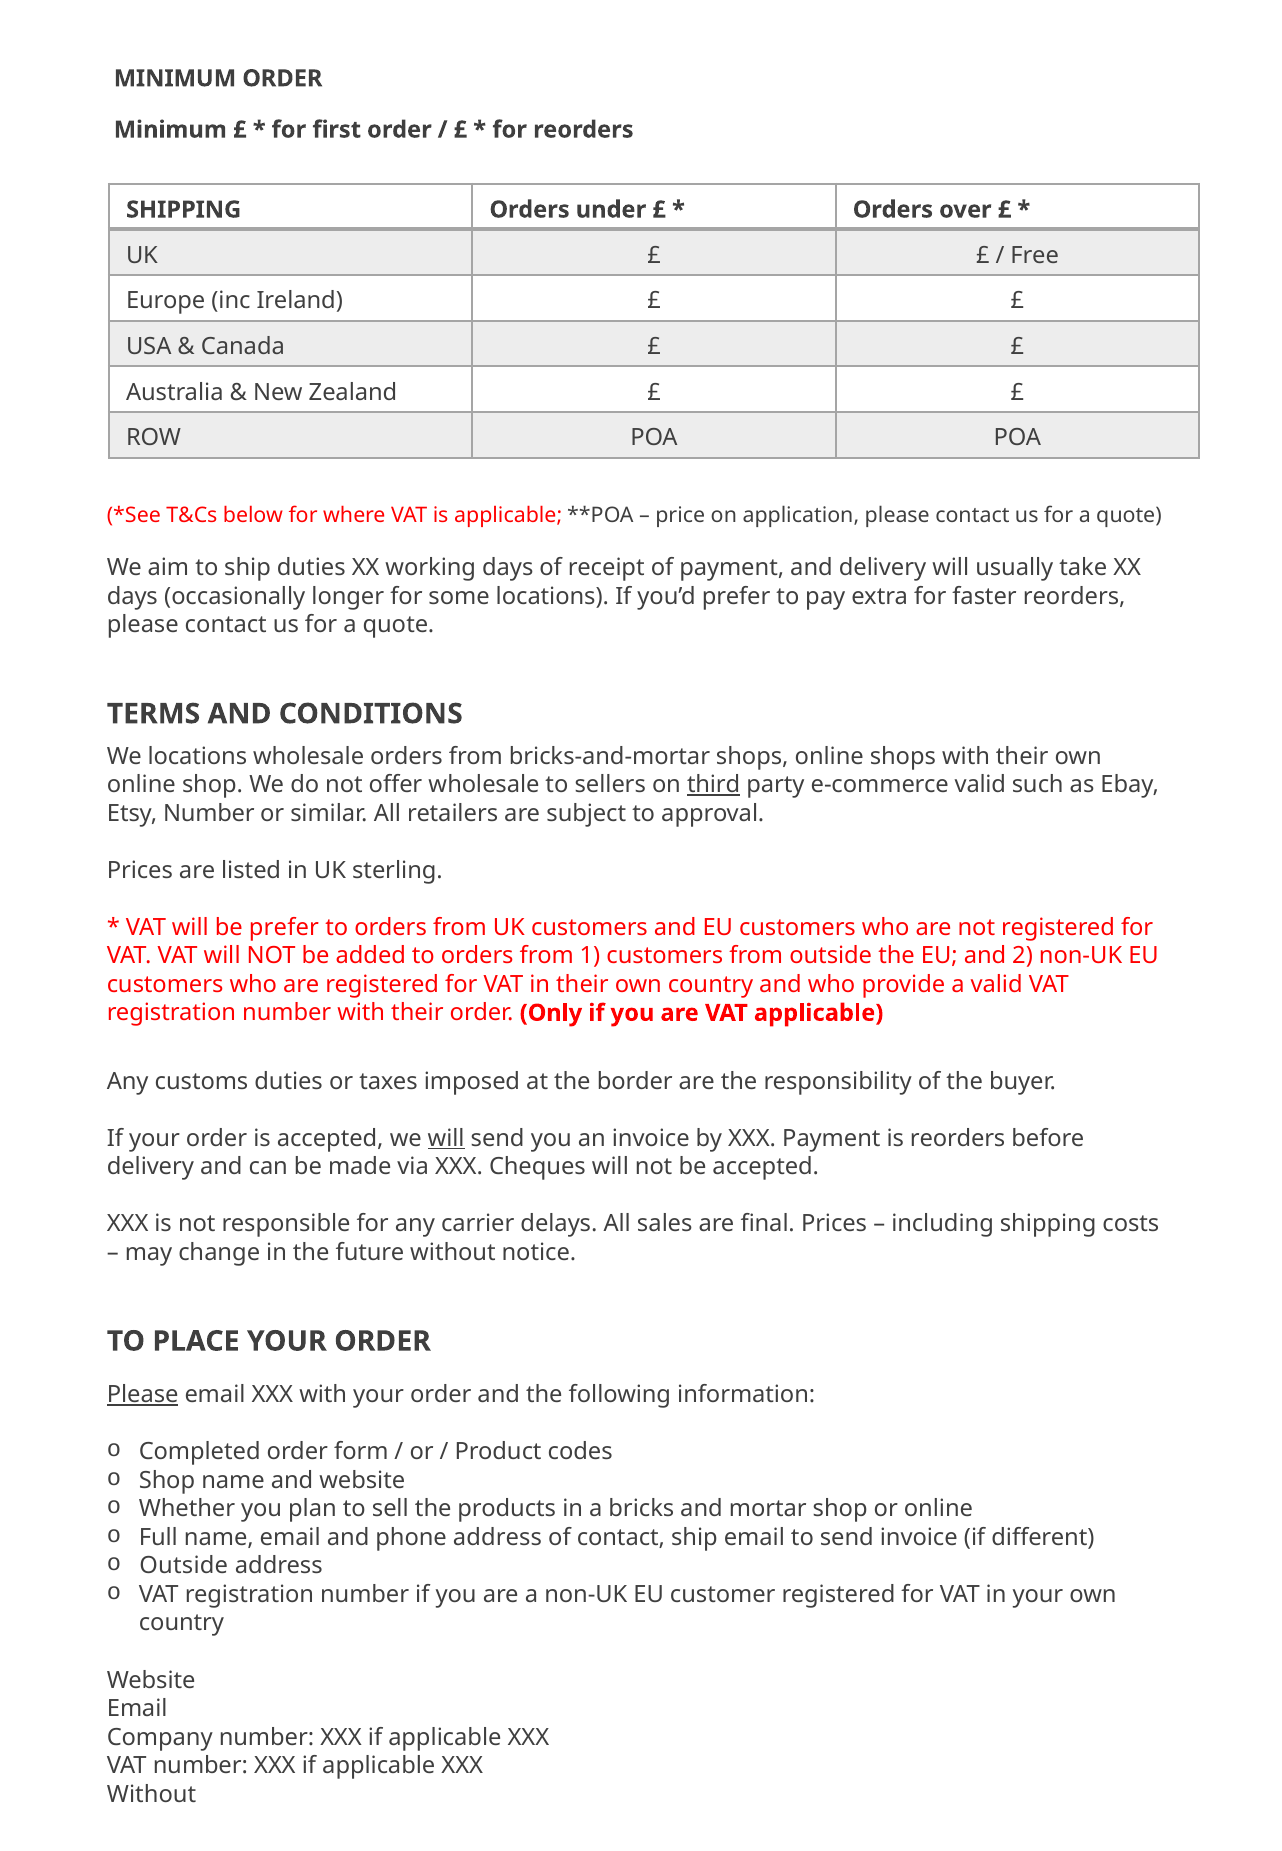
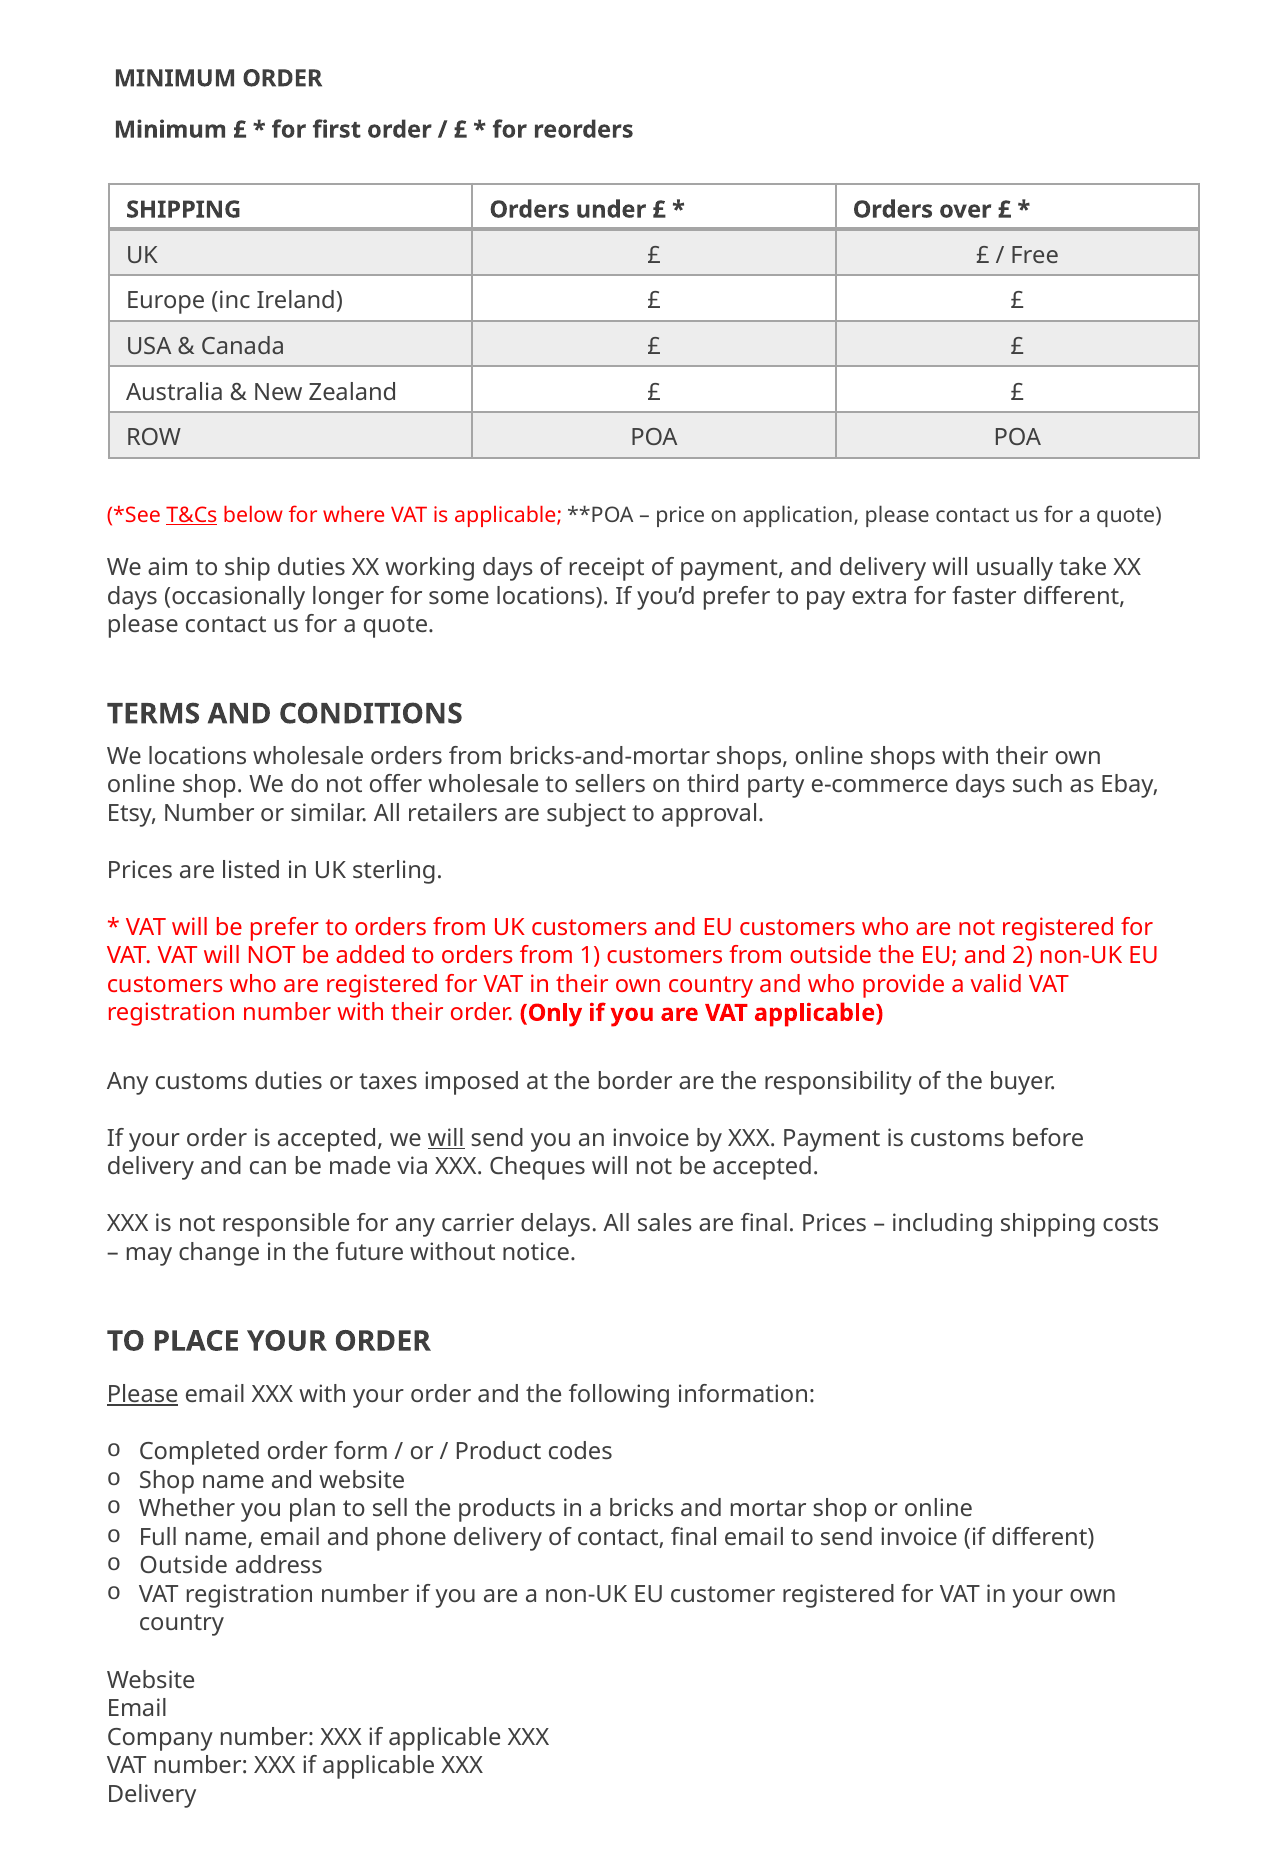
T&Cs underline: none -> present
faster reorders: reorders -> different
third underline: present -> none
e-commerce valid: valid -> days
is reorders: reorders -> customs
phone address: address -> delivery
contact ship: ship -> final
Without at (152, 1795): Without -> Delivery
